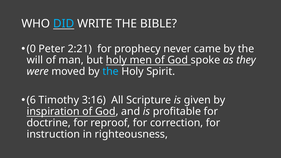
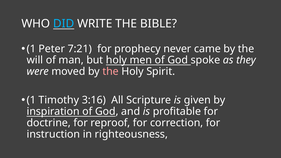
0 at (31, 49): 0 -> 1
2:21: 2:21 -> 7:21
the at (111, 72) colour: light blue -> pink
6 at (31, 100): 6 -> 1
